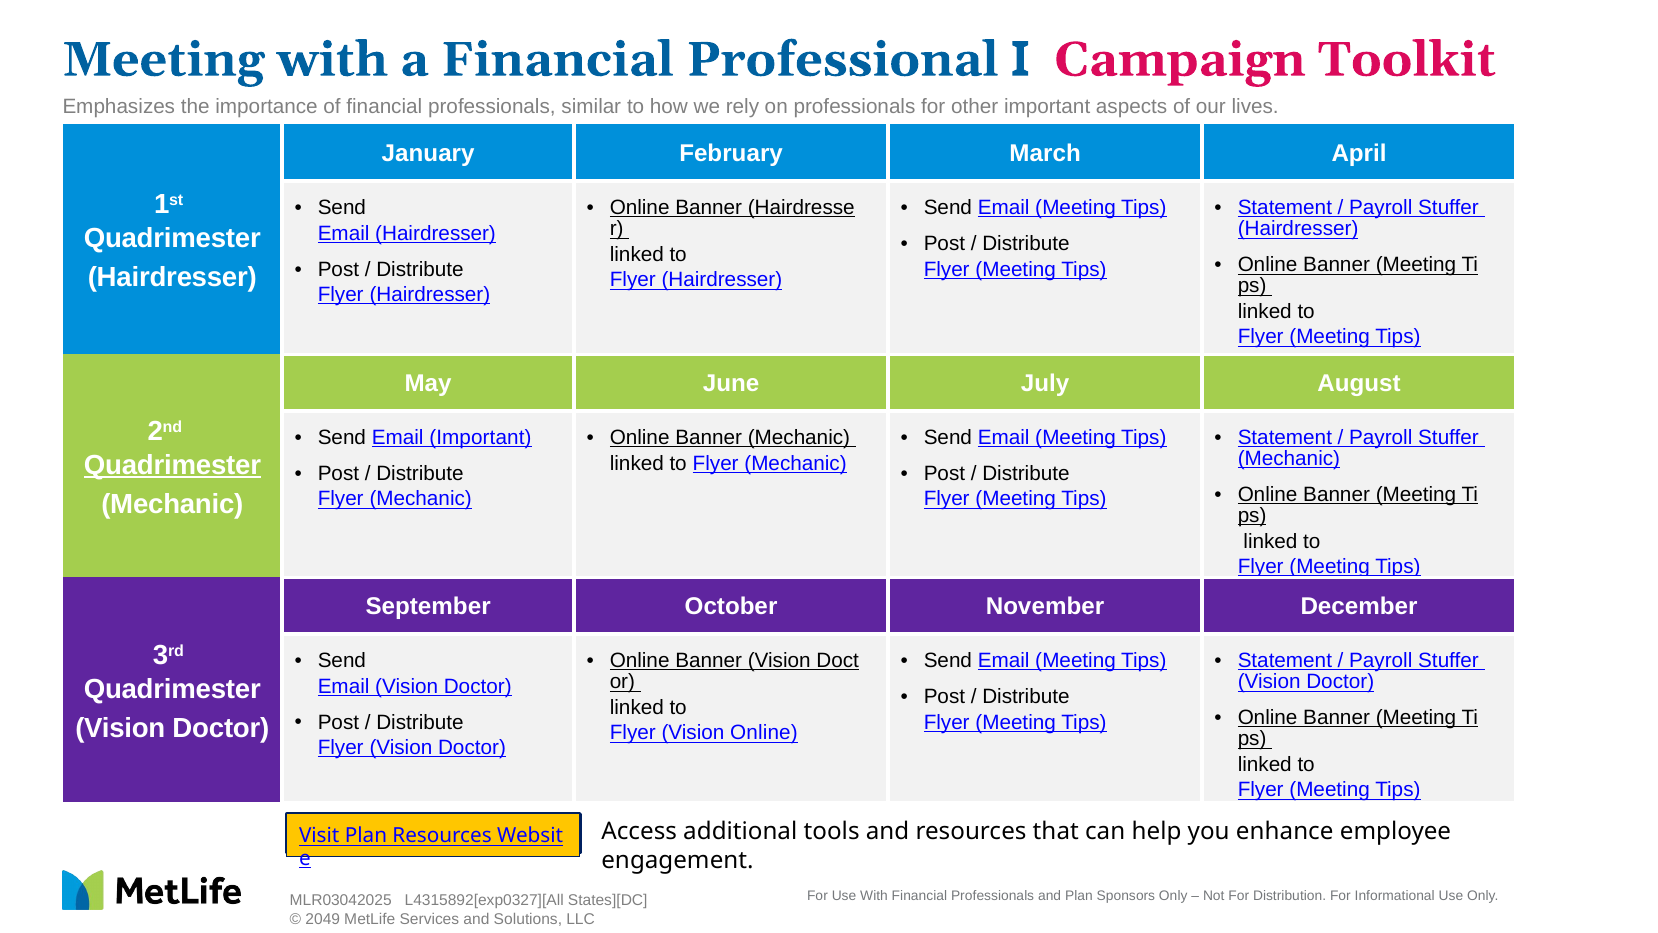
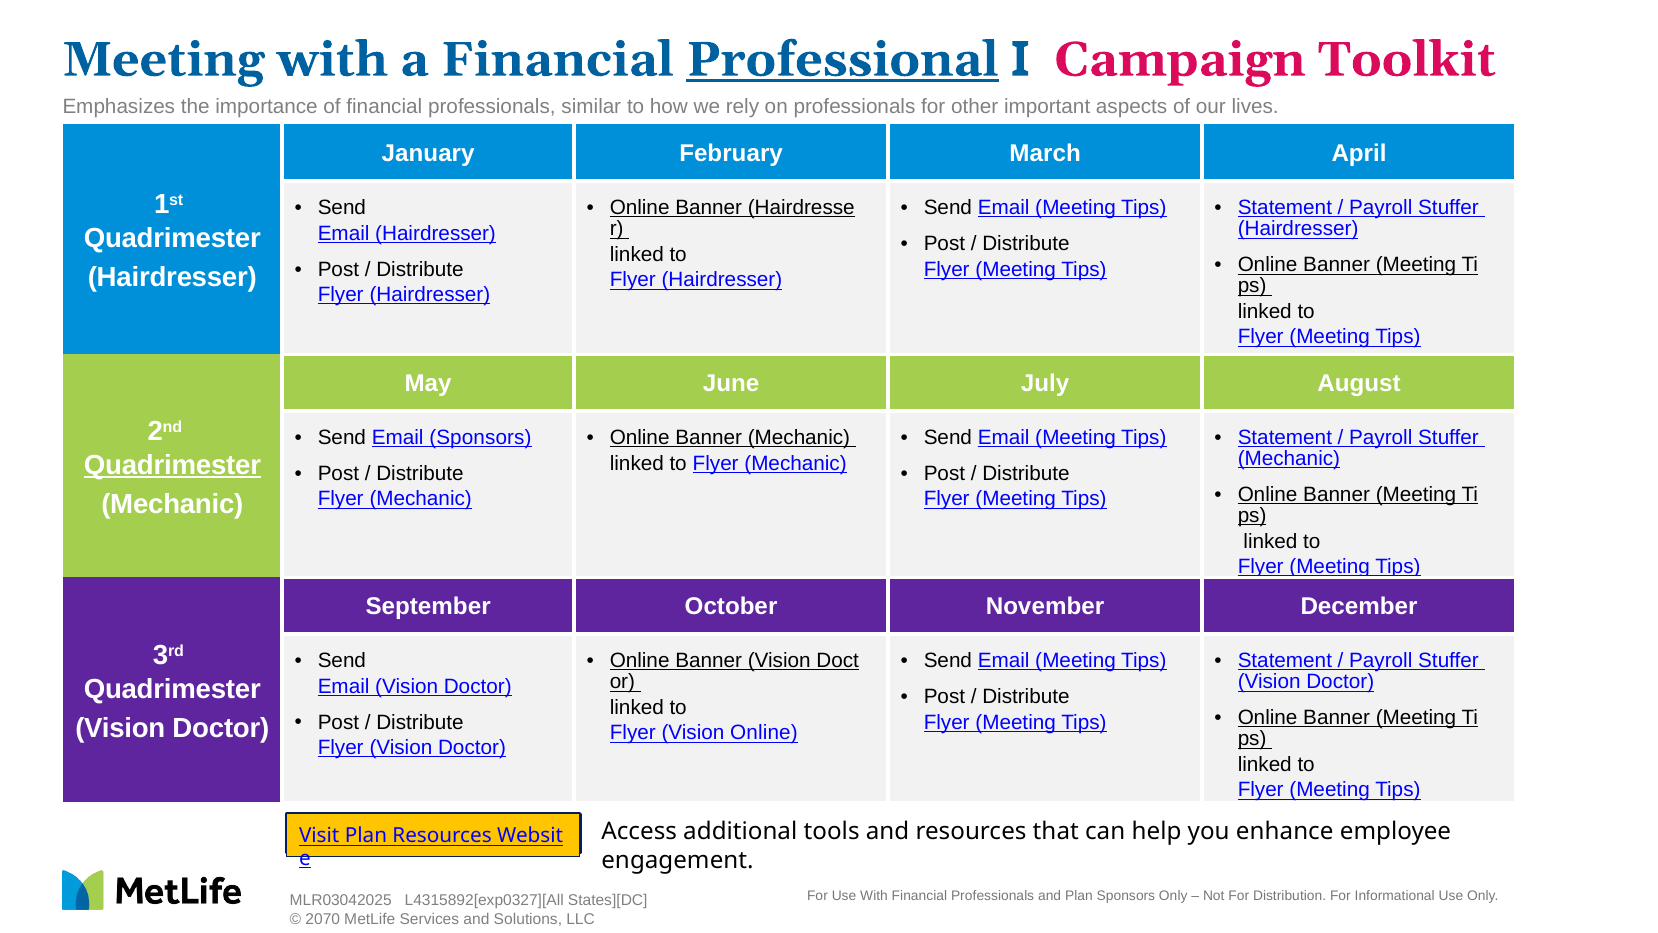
Professional underline: none -> present
Email Important: Important -> Sponsors
2049: 2049 -> 2070
